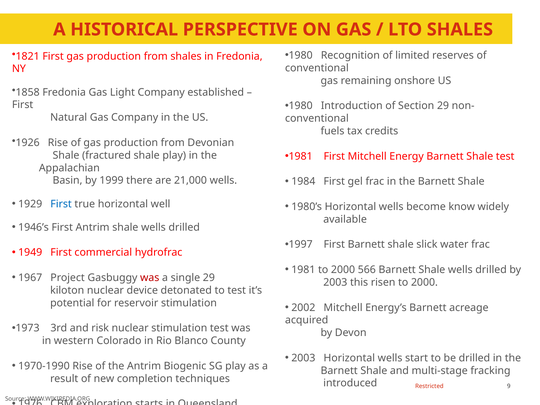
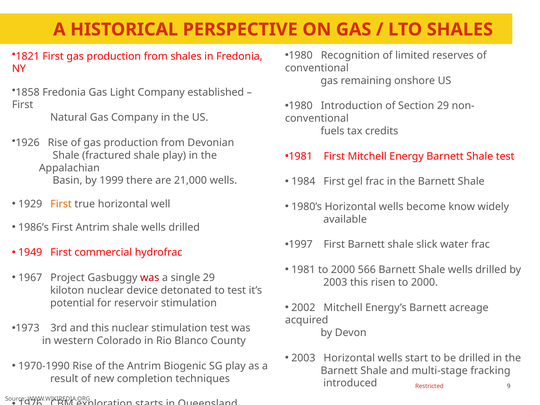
First at (61, 204) colour: blue -> orange
1946’s: 1946’s -> 1986’s
and risk: risk -> this
